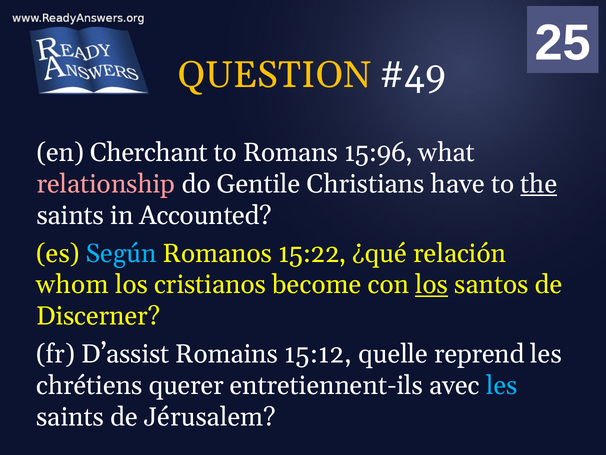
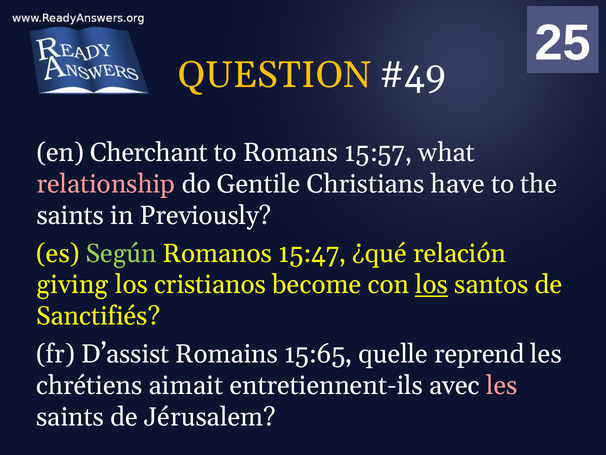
15:96: 15:96 -> 15:57
the underline: present -> none
Accounted: Accounted -> Previously
Según colour: light blue -> light green
15:22: 15:22 -> 15:47
whom: whom -> giving
Discerner: Discerner -> Sanctifiés
15:12: 15:12 -> 15:65
querer: querer -> aimait
les at (502, 385) colour: light blue -> pink
